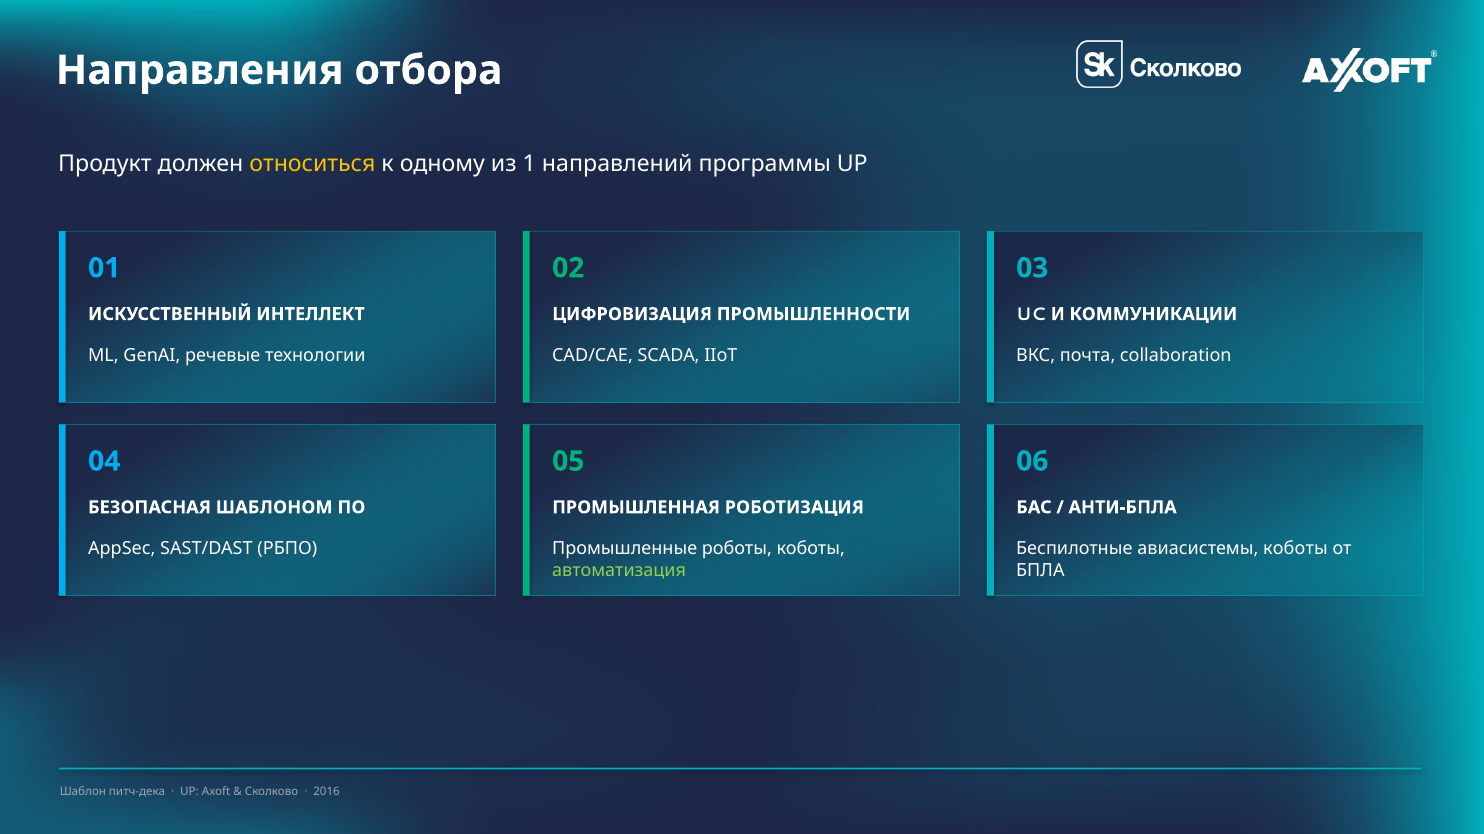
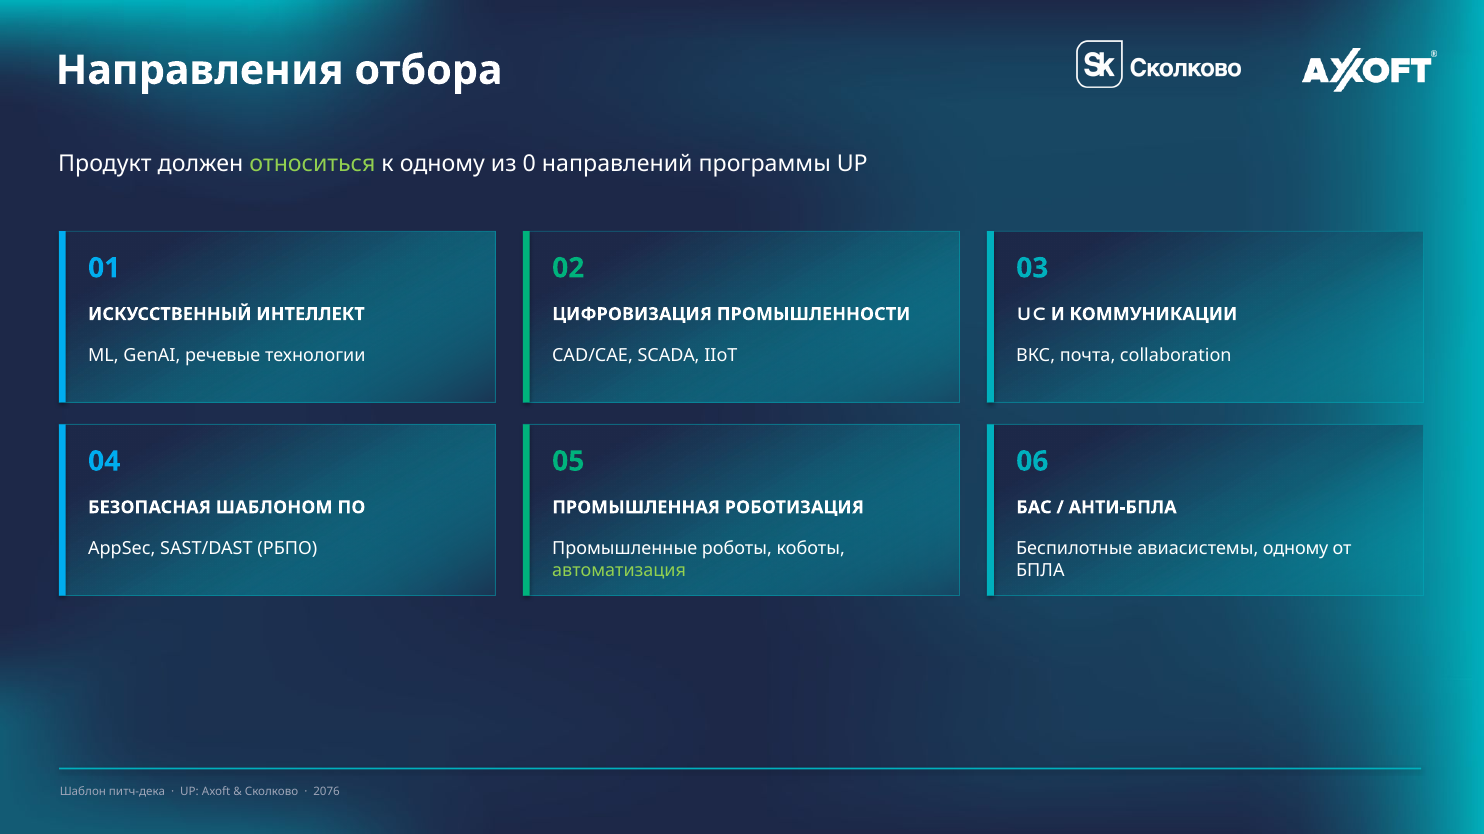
относиться colour: yellow -> light green
1: 1 -> 0
авиасистемы коботы: коботы -> одному
2016: 2016 -> 2076
